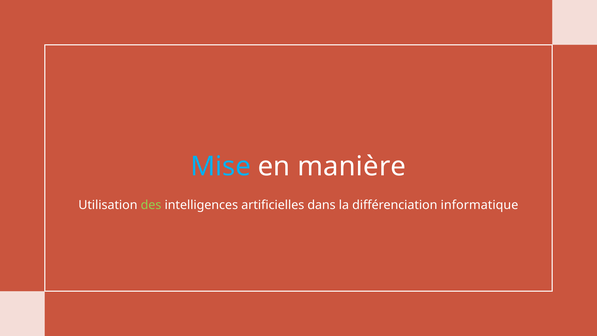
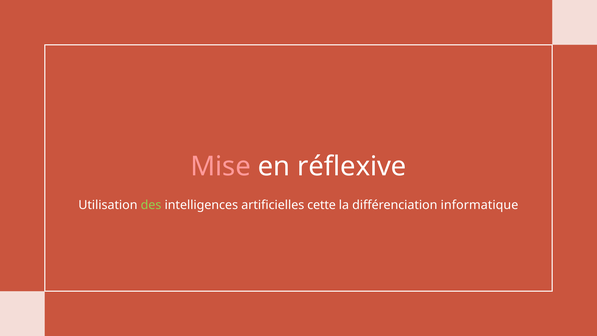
Mise colour: light blue -> pink
manière: manière -> réflexive
dans: dans -> cette
